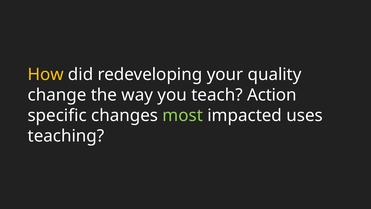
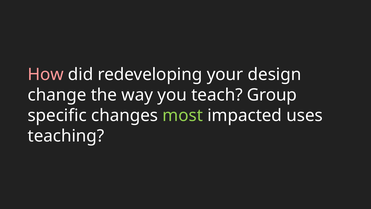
How colour: yellow -> pink
quality: quality -> design
Action: Action -> Group
